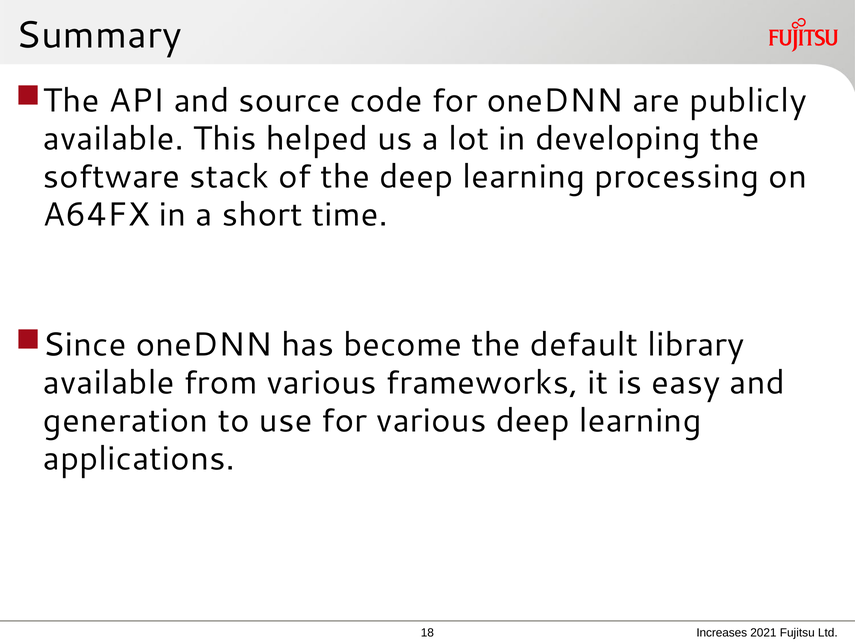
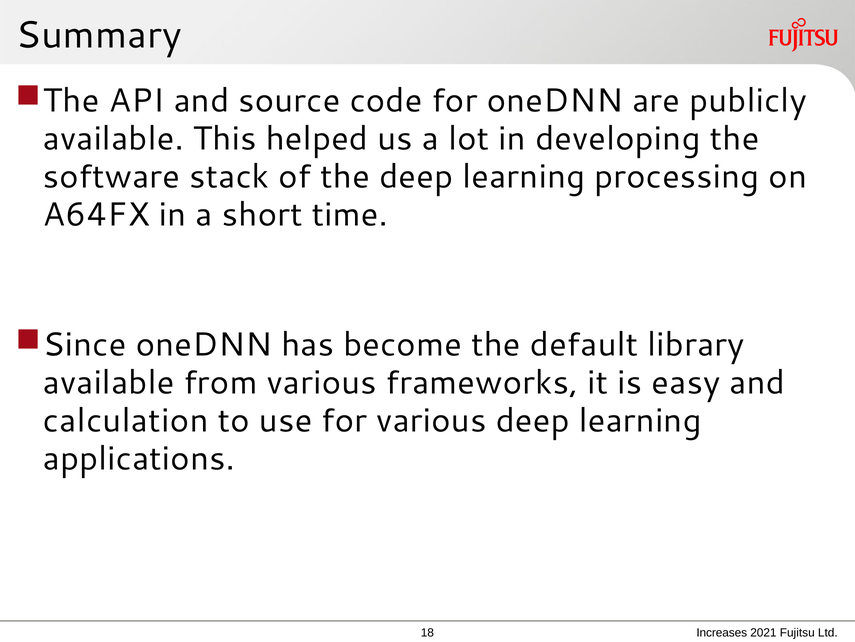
generation: generation -> calculation
